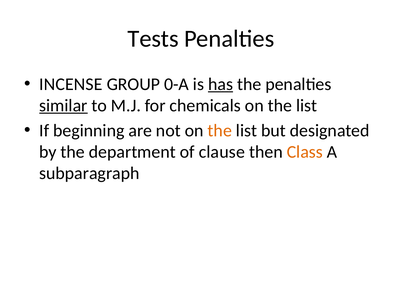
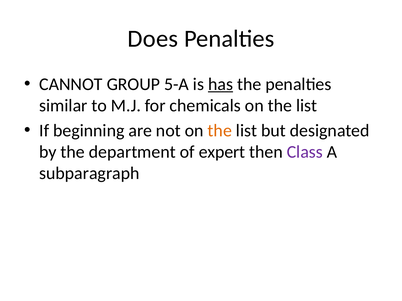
Tests: Tests -> Does
INCENSE: INCENSE -> CANNOT
0-A: 0-A -> 5-A
similar underline: present -> none
clause: clause -> expert
Class colour: orange -> purple
